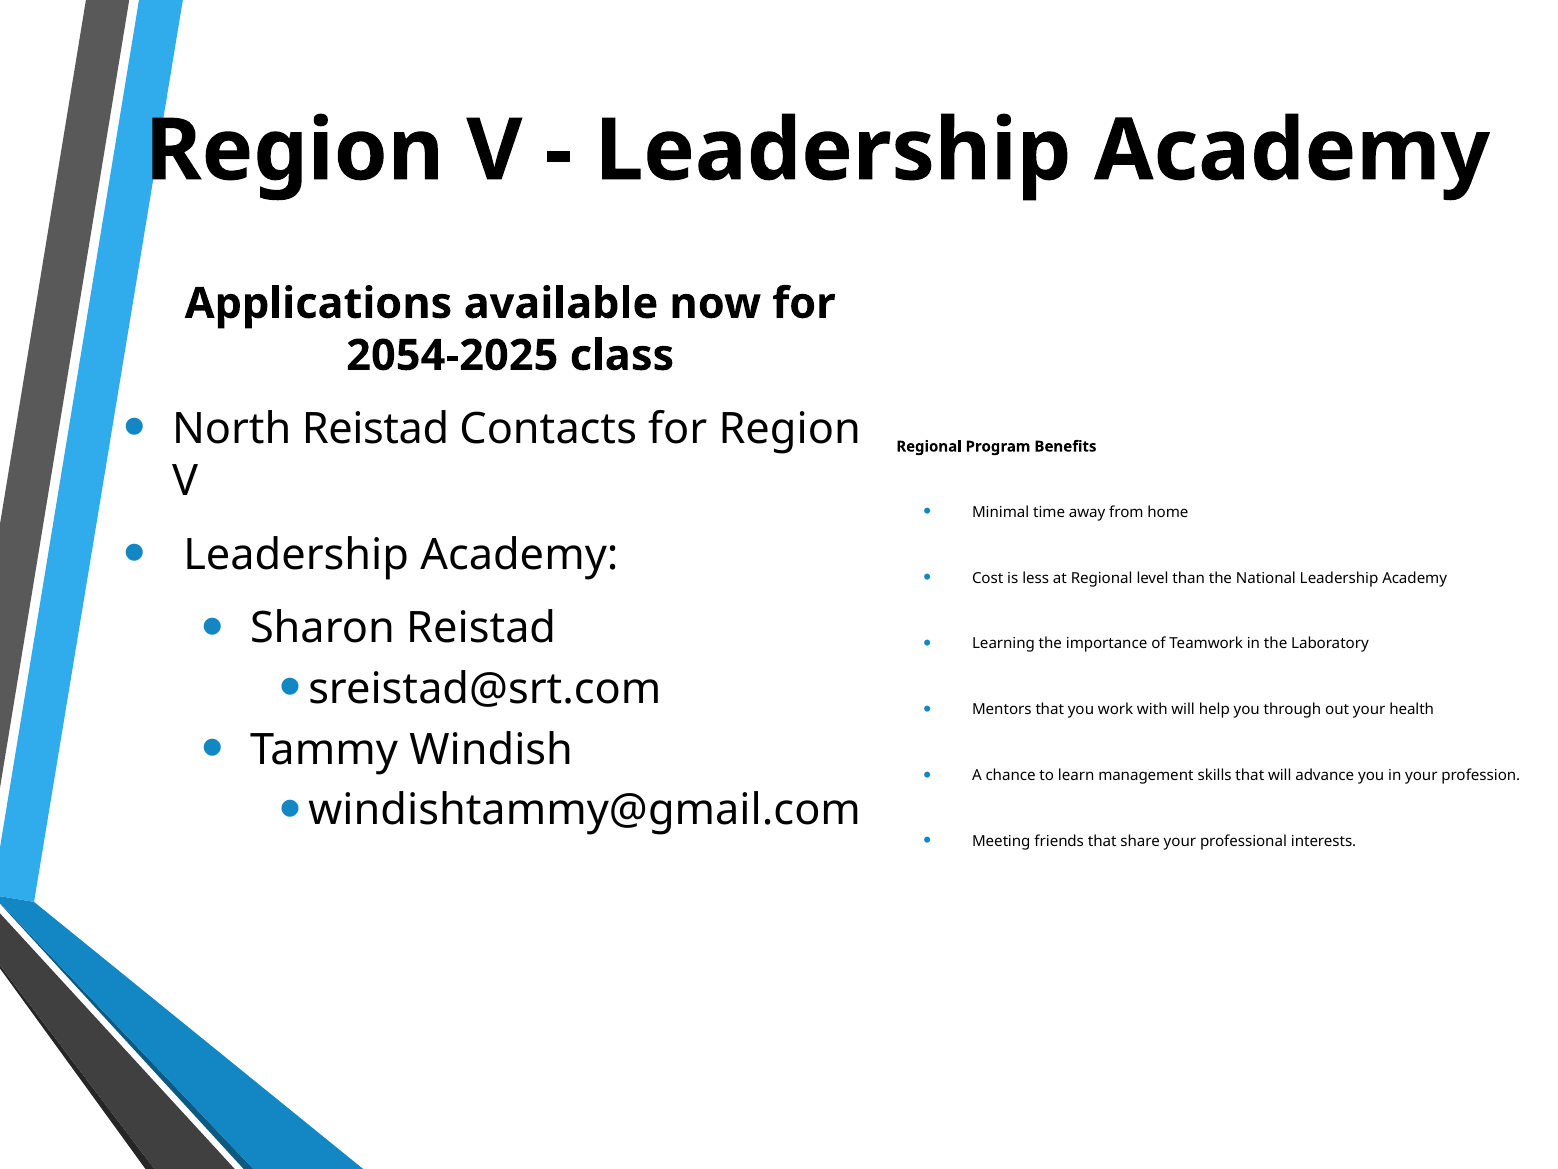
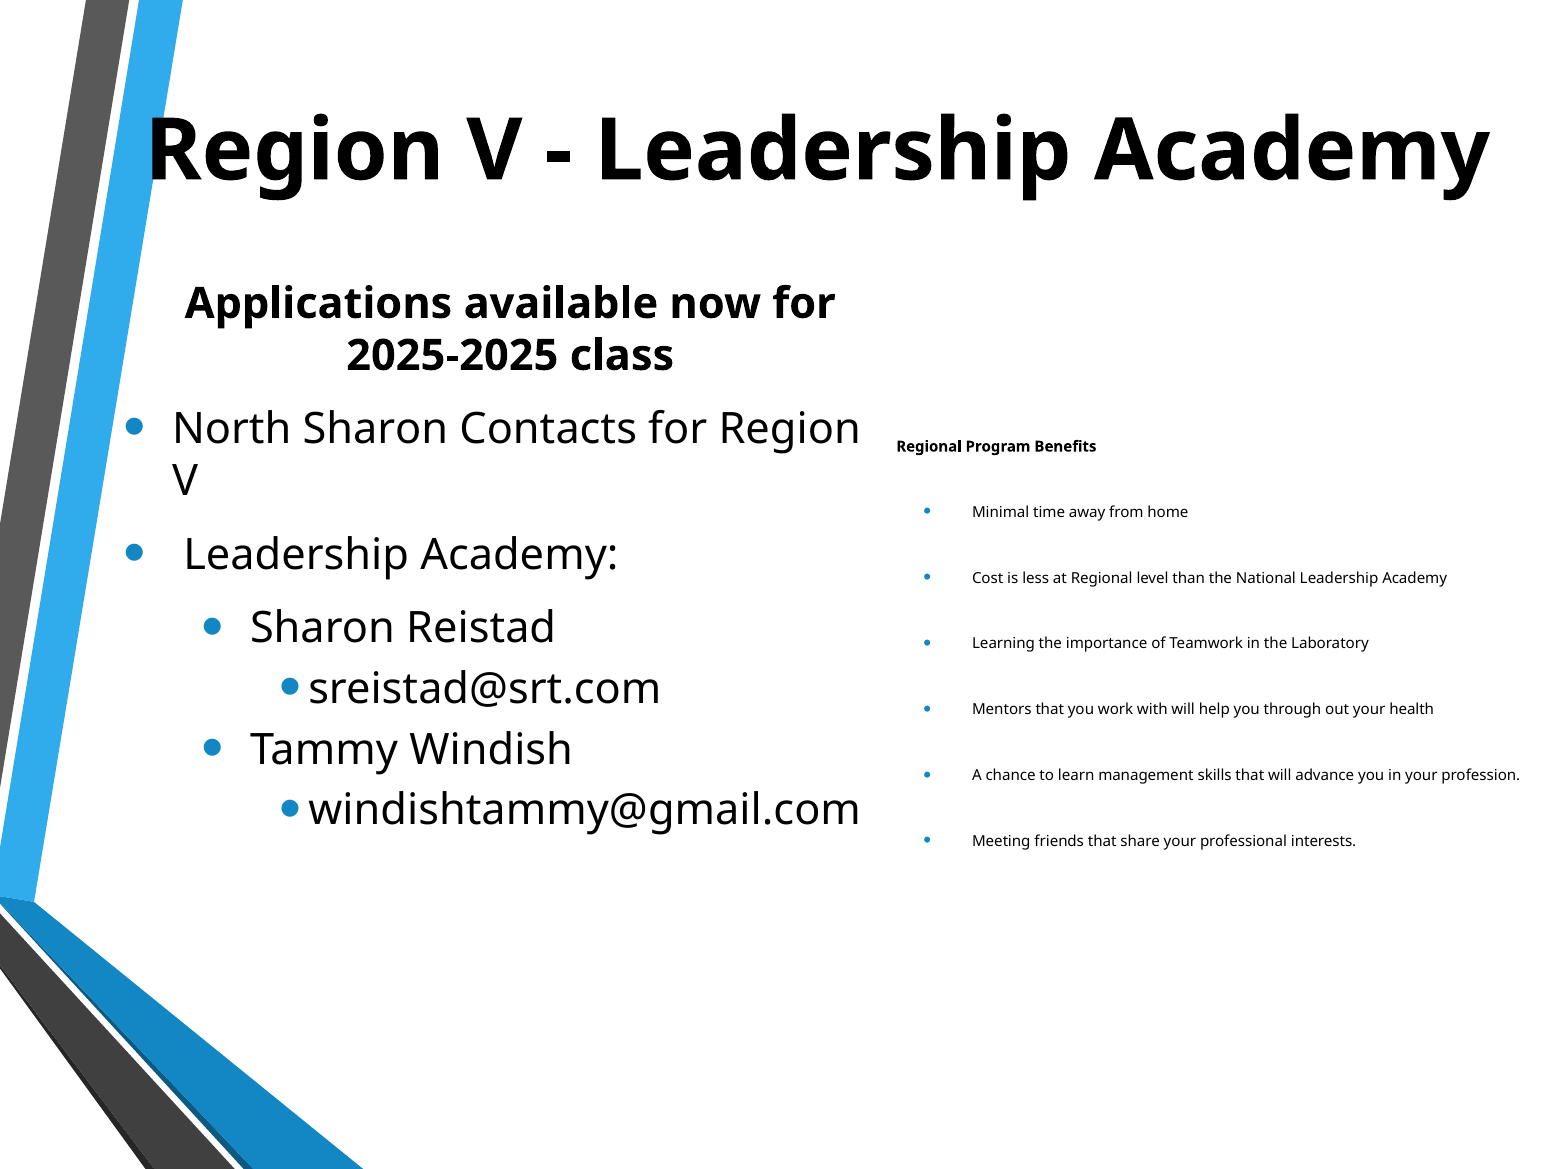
2054-2025: 2054-2025 -> 2025-2025
North Reistad: Reistad -> Sharon
